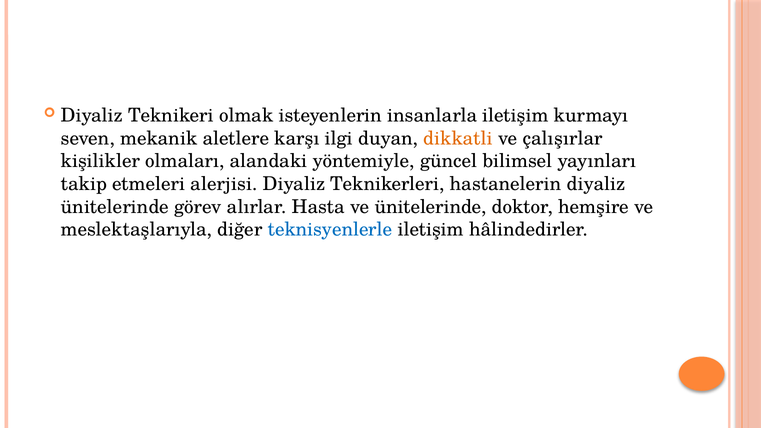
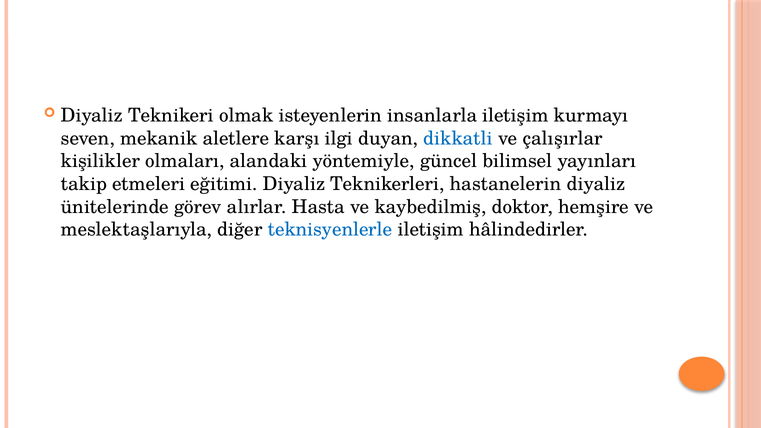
dikkatli colour: orange -> blue
alerjisi: alerjisi -> eğitimi
ve ünitelerinde: ünitelerinde -> kaybedilmiş
